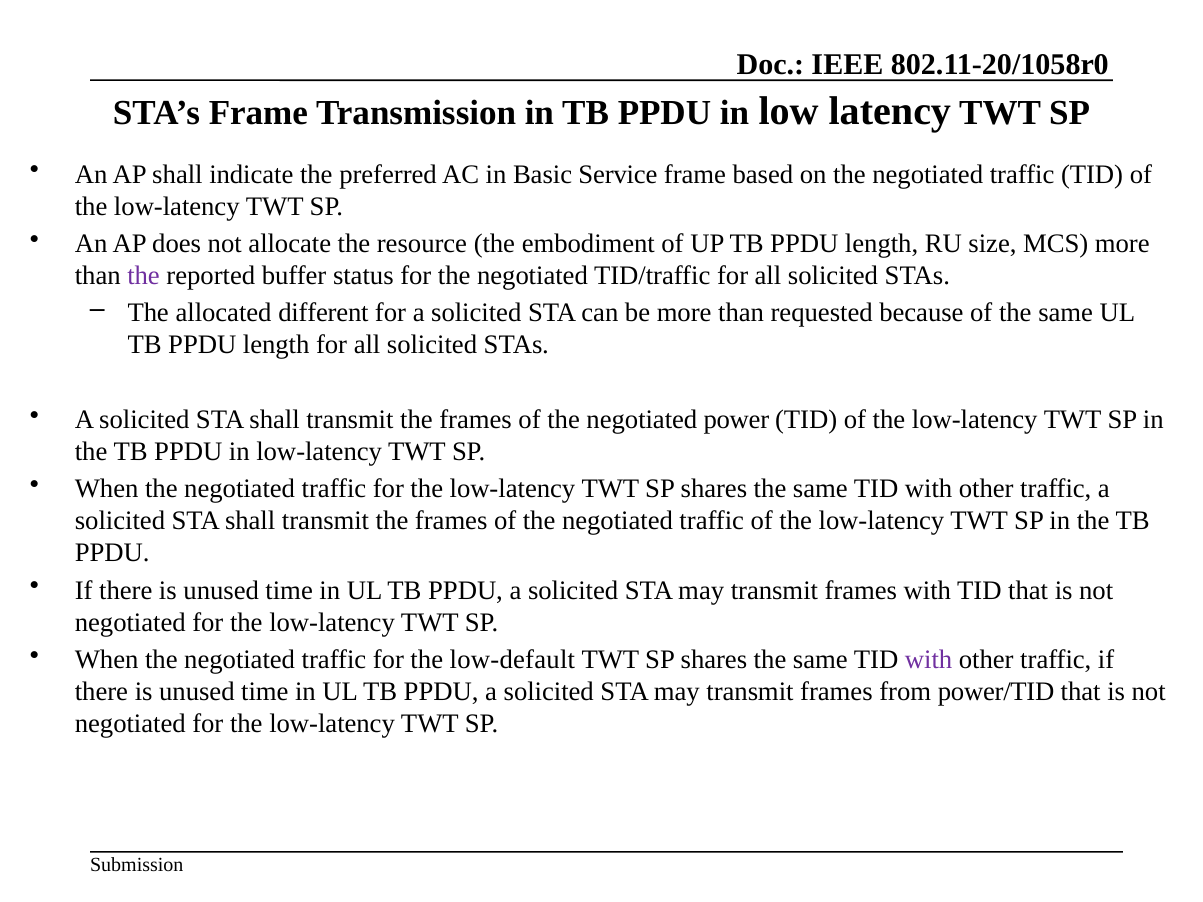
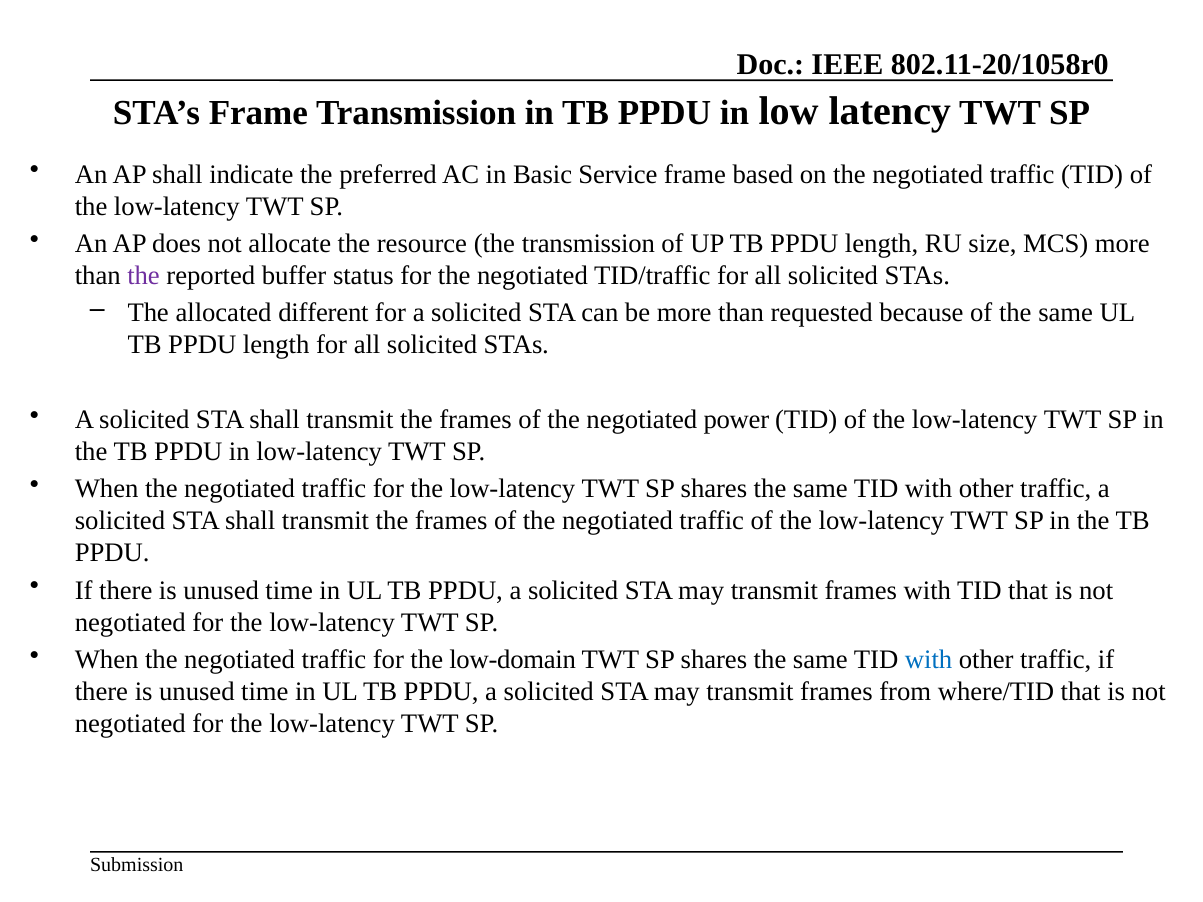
the embodiment: embodiment -> transmission
low-default: low-default -> low-domain
with at (929, 660) colour: purple -> blue
power/TID: power/TID -> where/TID
